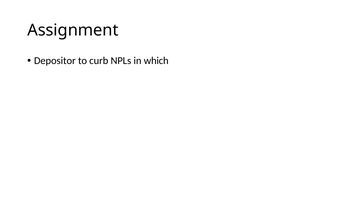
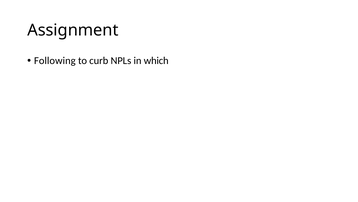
Depositor: Depositor -> Following
